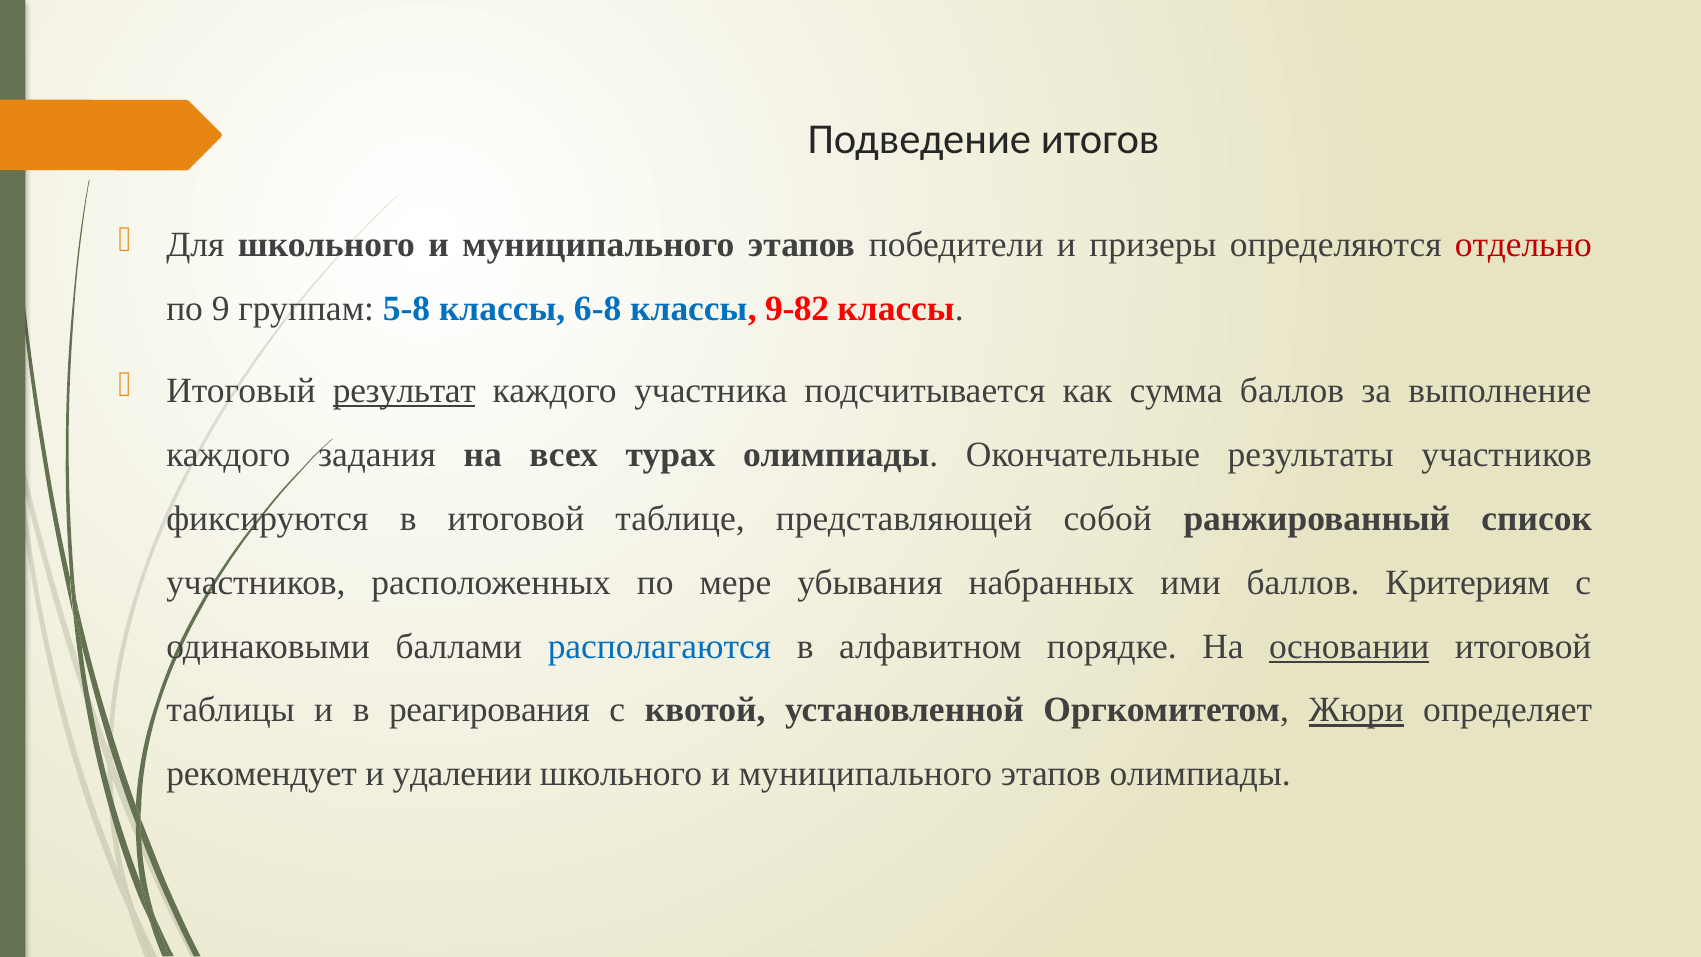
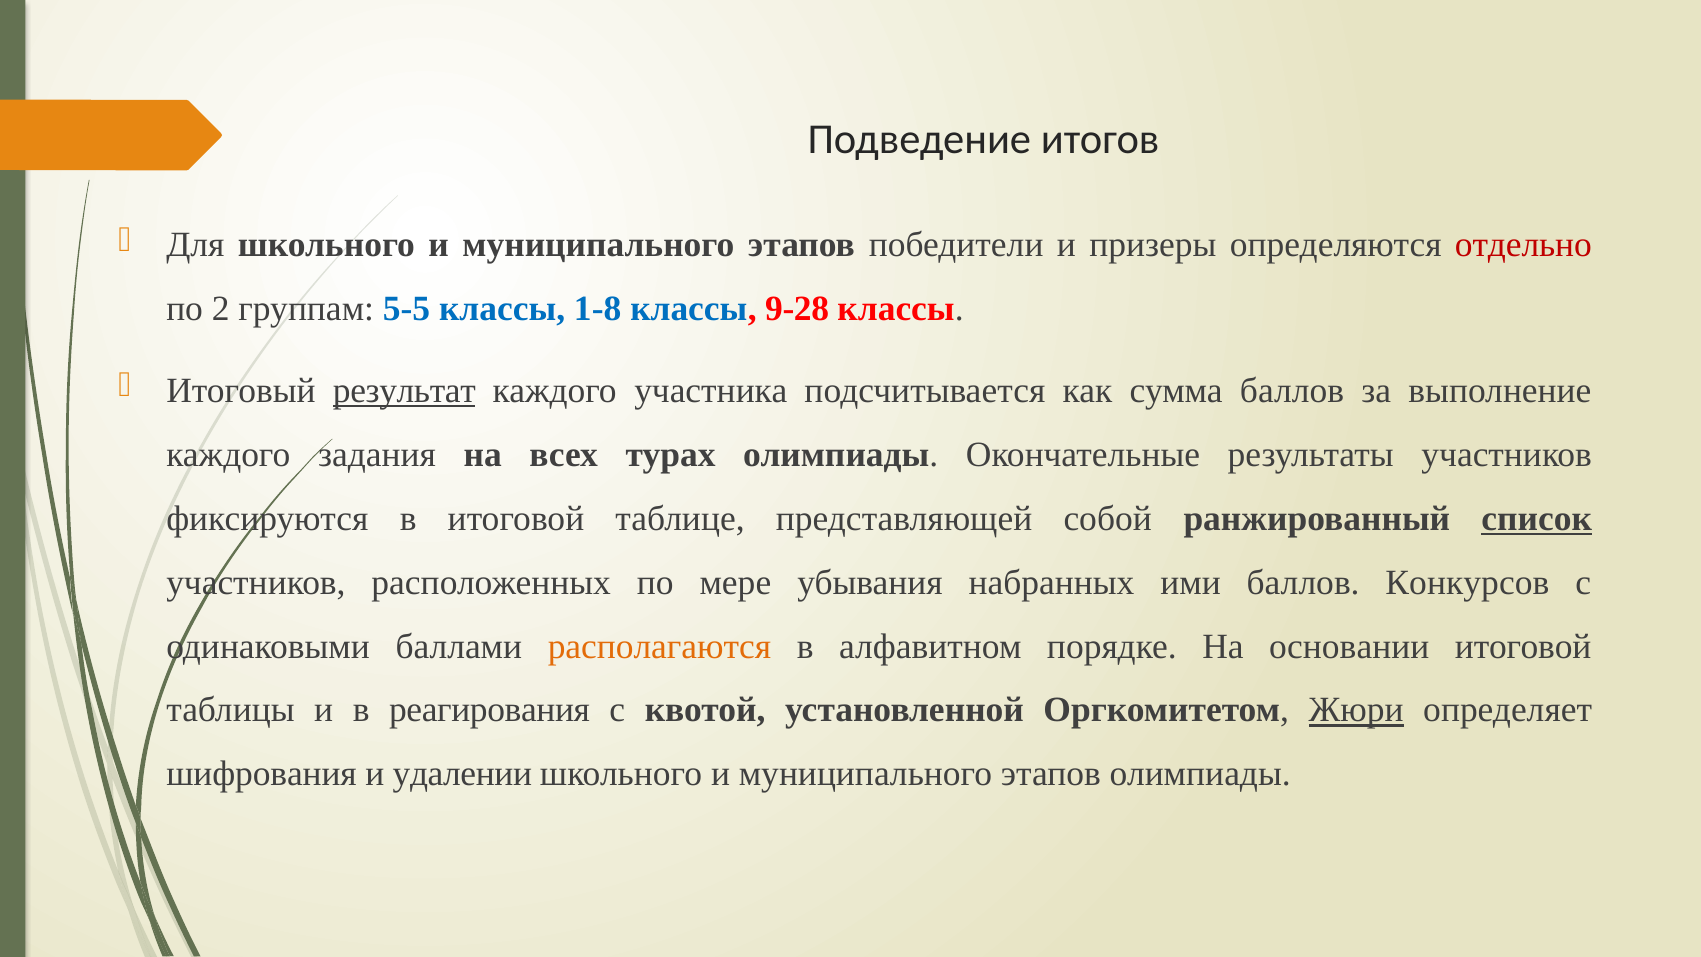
9: 9 -> 2
5-8: 5-8 -> 5-5
6-8: 6-8 -> 1-8
9-82: 9-82 -> 9-28
список underline: none -> present
Критериям: Критериям -> Конкурсов
располагаются colour: blue -> orange
основании underline: present -> none
рекомендует: рекомендует -> шифрования
